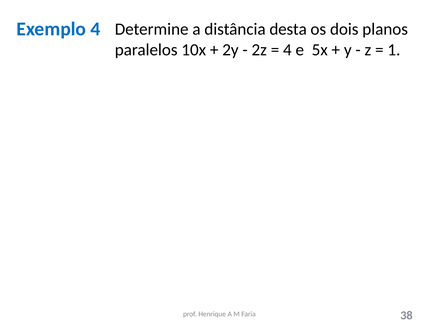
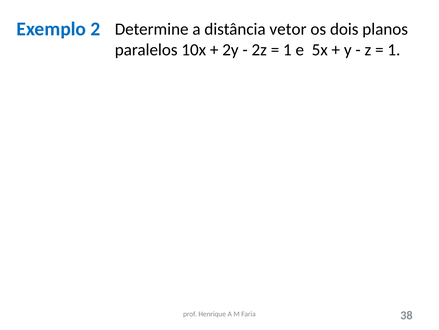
Exemplo 4: 4 -> 2
desta: desta -> vetor
4 at (287, 50): 4 -> 1
